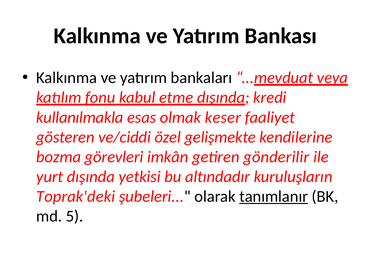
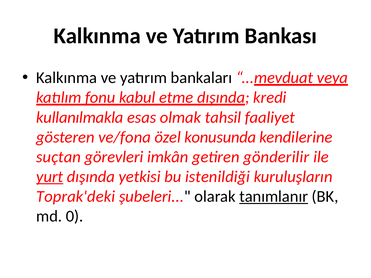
keser: keser -> tahsil
ve/ciddi: ve/ciddi -> ve/fona
gelişmekte: gelişmekte -> konusunda
bozma: bozma -> suçtan
yurt underline: none -> present
altındadır: altındadır -> istenildiği
5: 5 -> 0
